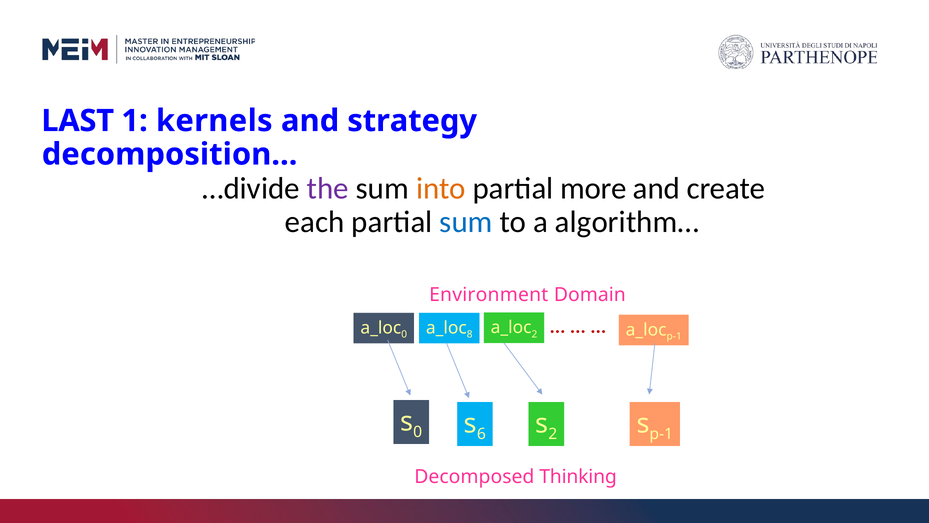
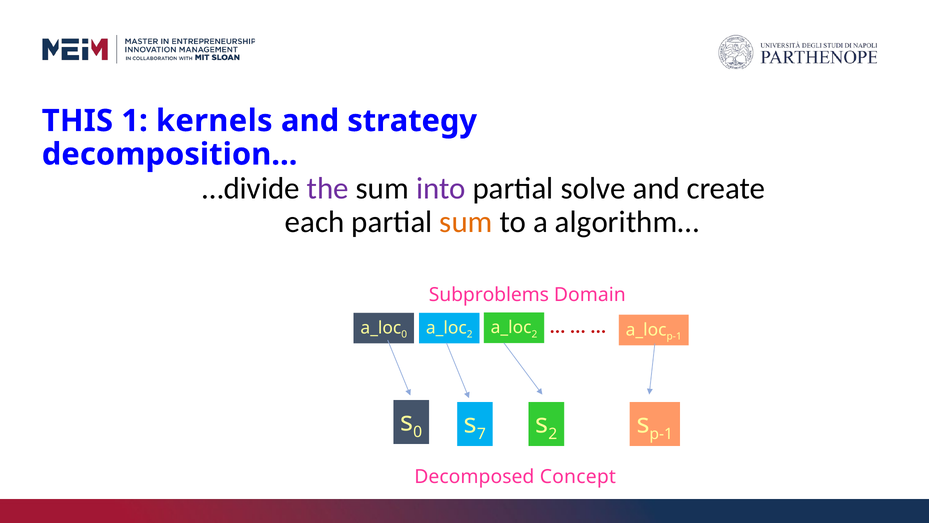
LAST: LAST -> THIS
into colour: orange -> purple
more: more -> solve
sum at (466, 222) colour: blue -> orange
Environment: Environment -> Subproblems
8 at (470, 334): 8 -> 2
6: 6 -> 7
Thinking: Thinking -> Concept
